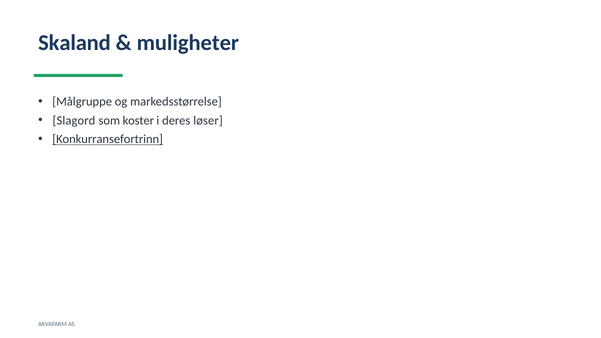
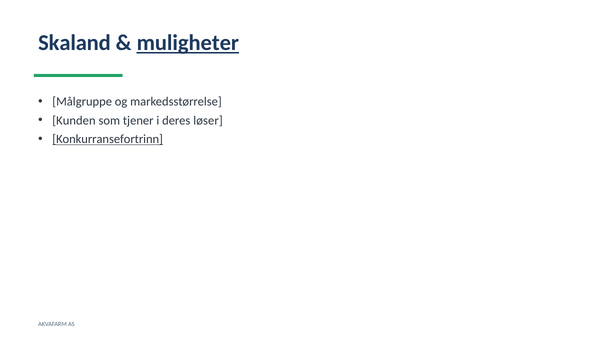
muligheter underline: none -> present
Slagord: Slagord -> Kunden
koster: koster -> tjener
